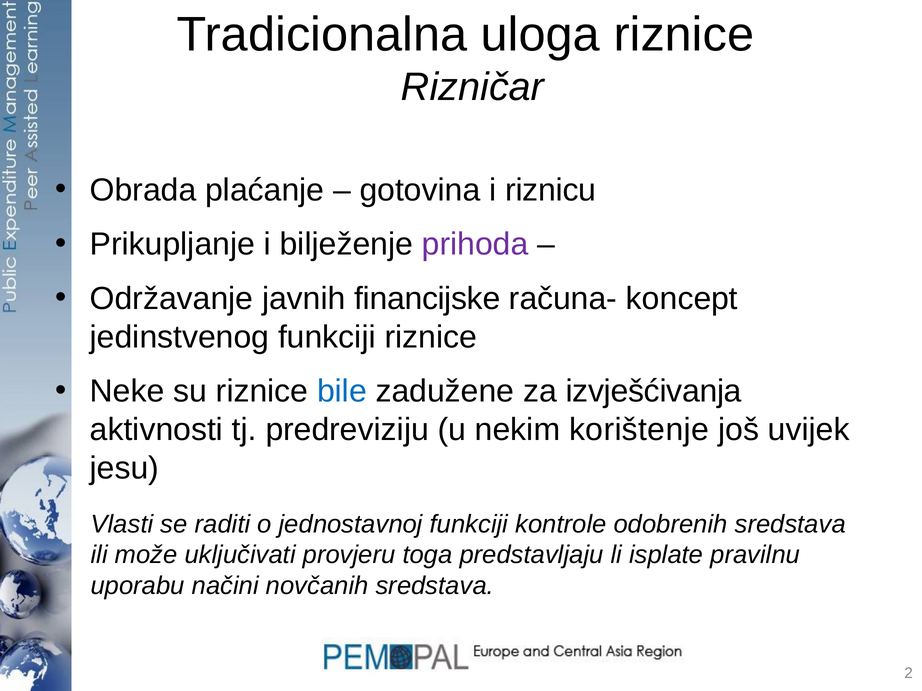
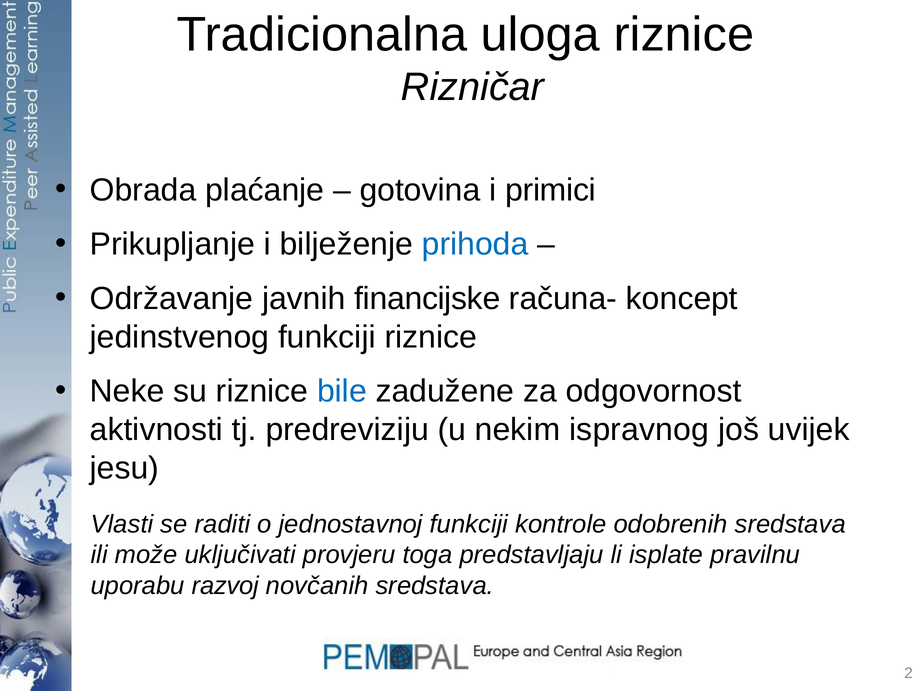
riznicu: riznicu -> primici
prihoda colour: purple -> blue
izvješćivanja: izvješćivanja -> odgovornost
korištenje: korištenje -> ispravnog
načini: načini -> razvoj
